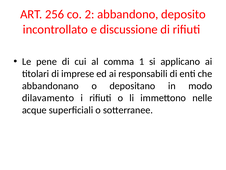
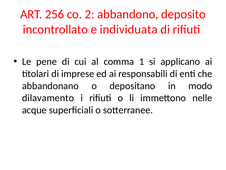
discussione: discussione -> individuata
